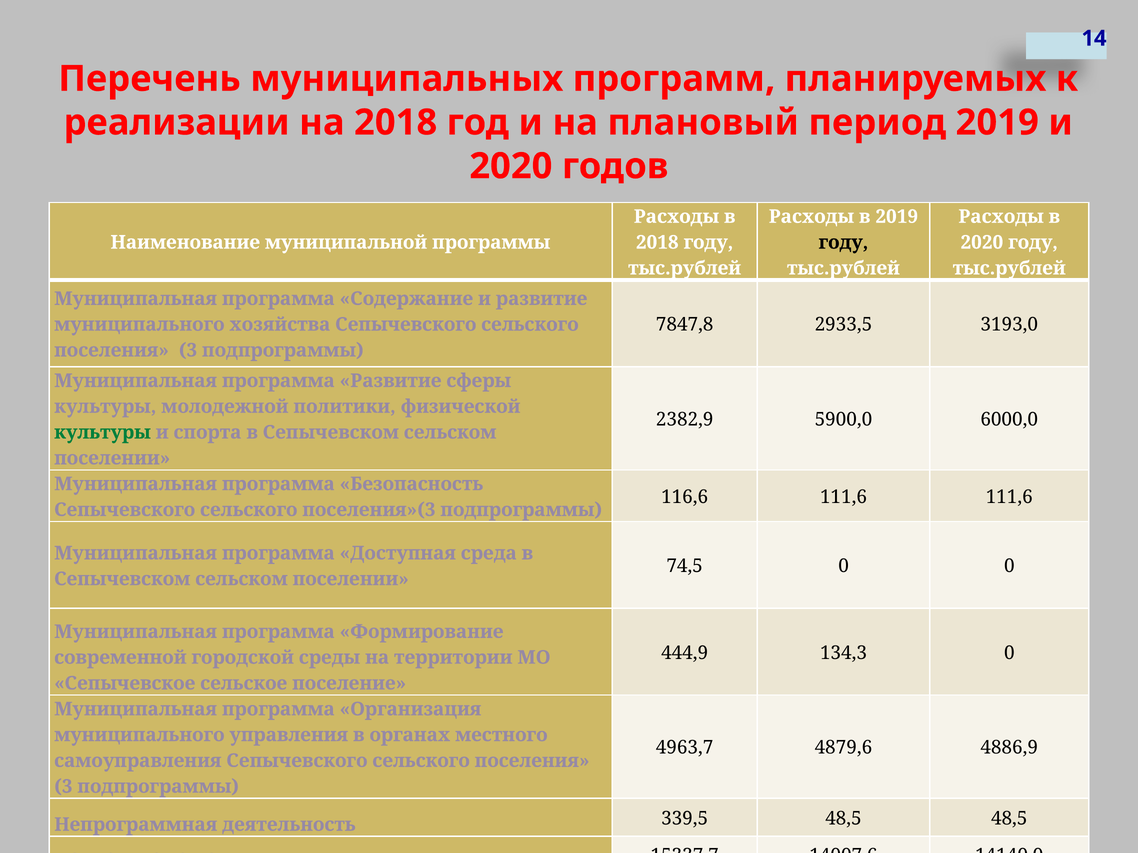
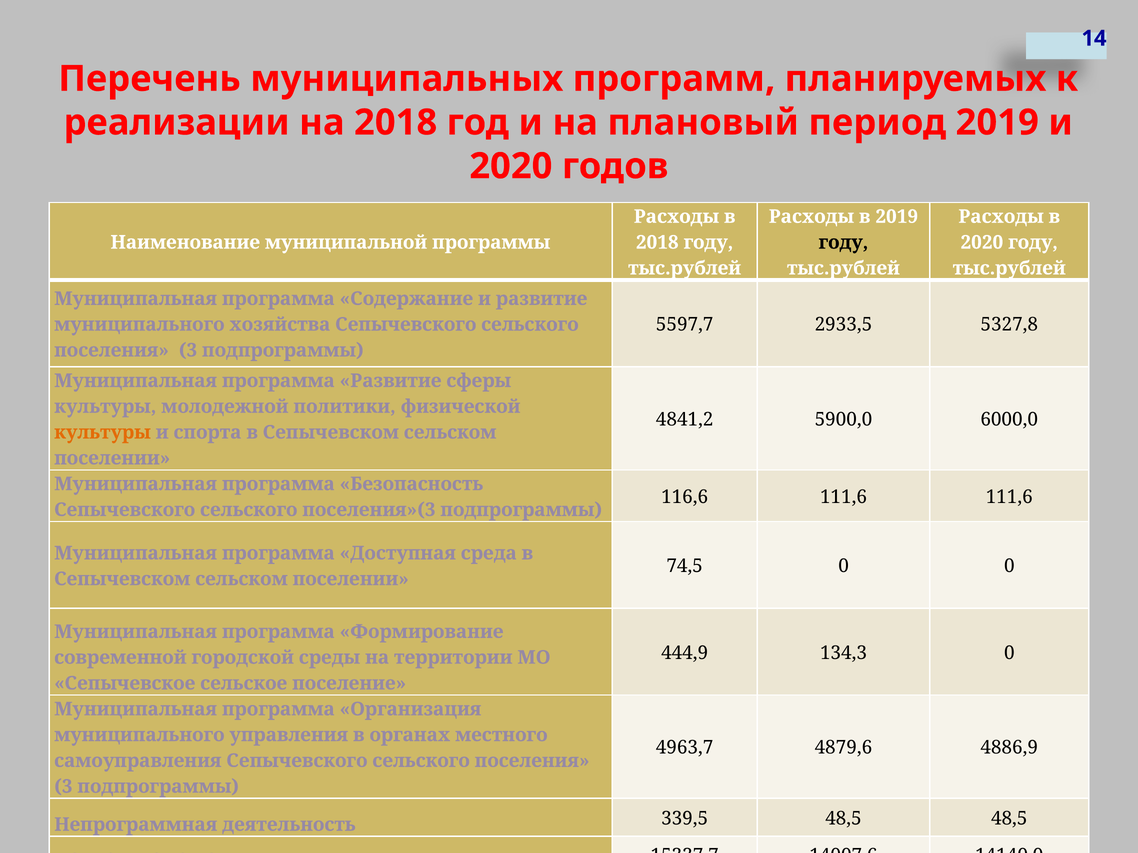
7847,8: 7847,8 -> 5597,7
3193,0: 3193,0 -> 5327,8
2382,9: 2382,9 -> 4841,2
культуры at (102, 433) colour: green -> orange
